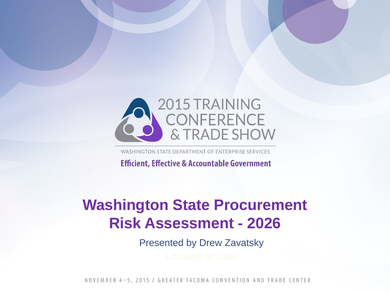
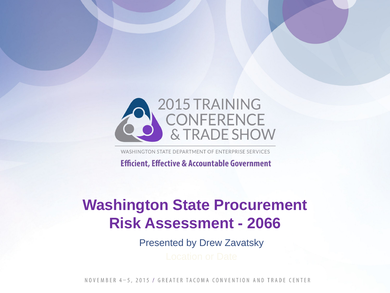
2026: 2026 -> 2066
